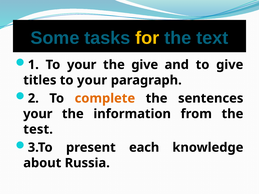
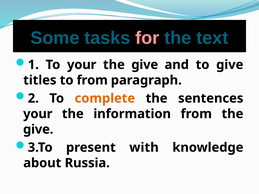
for colour: yellow -> pink
titles to your: your -> from
test at (38, 130): test -> give
each: each -> with
